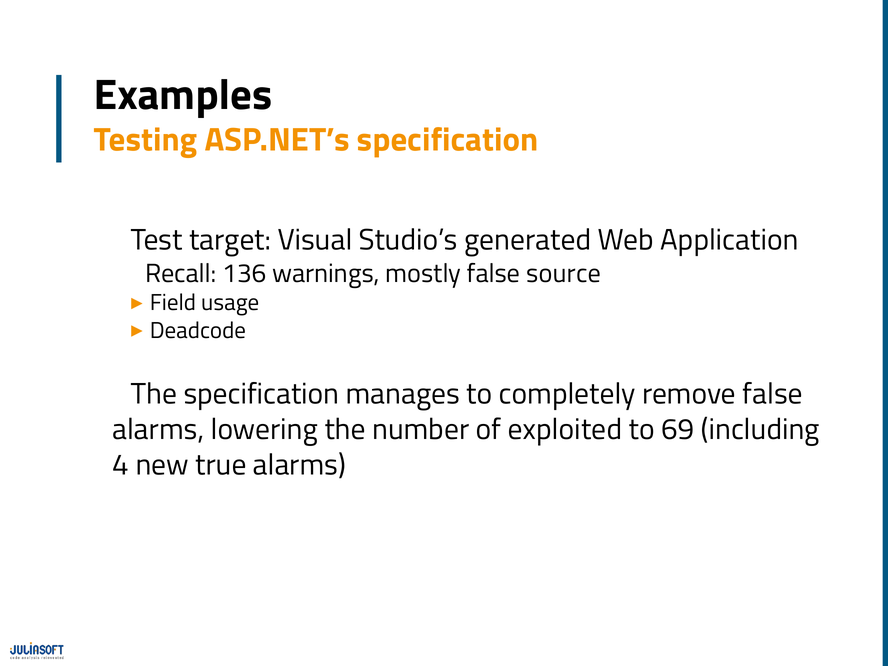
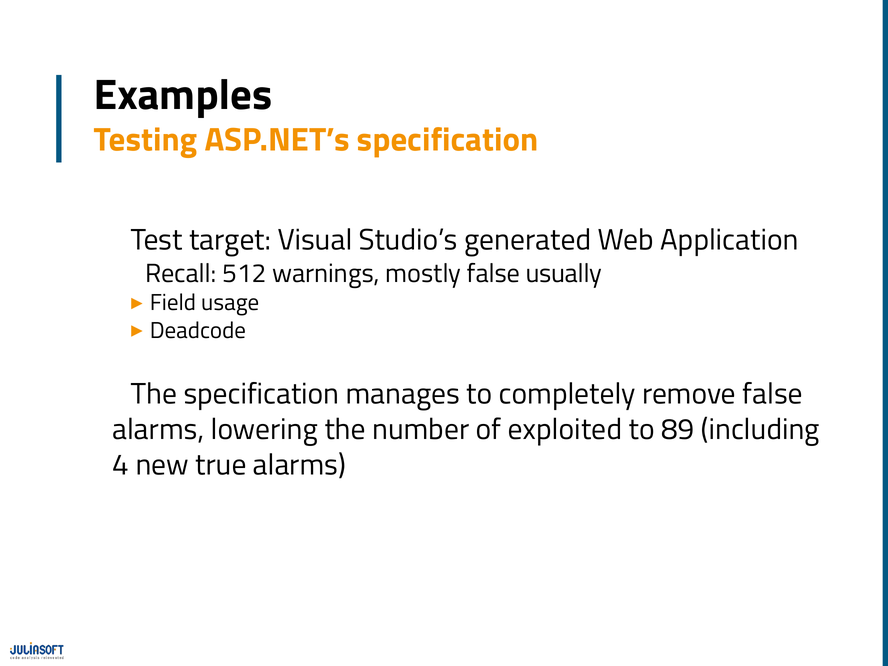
136: 136 -> 512
source: source -> usually
69: 69 -> 89
